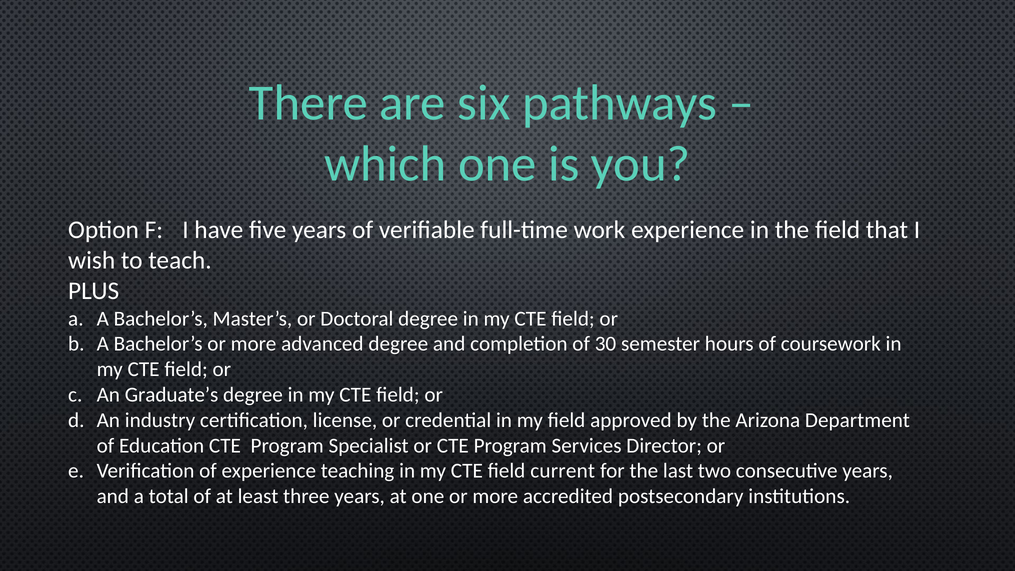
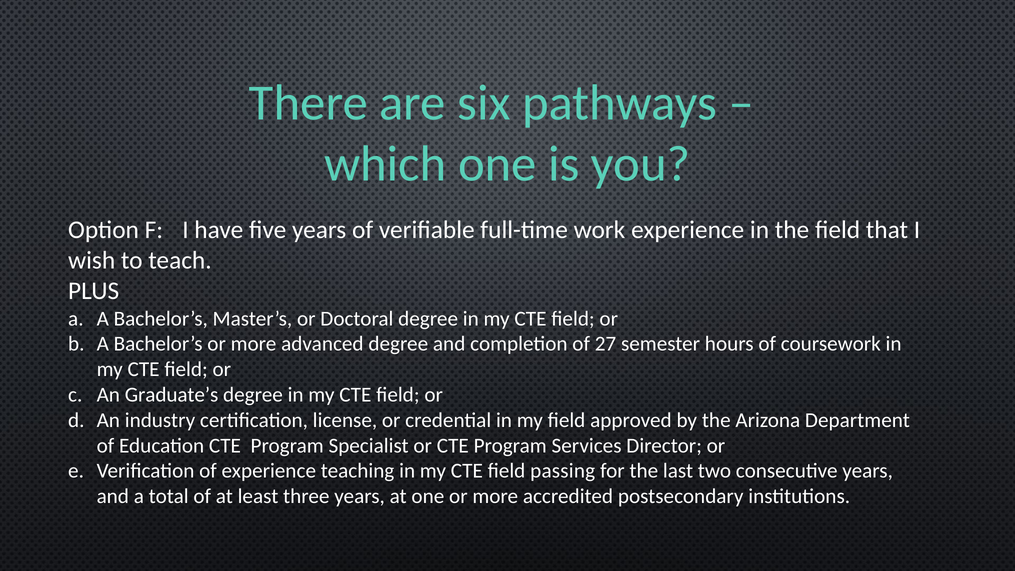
30: 30 -> 27
current: current -> passing
